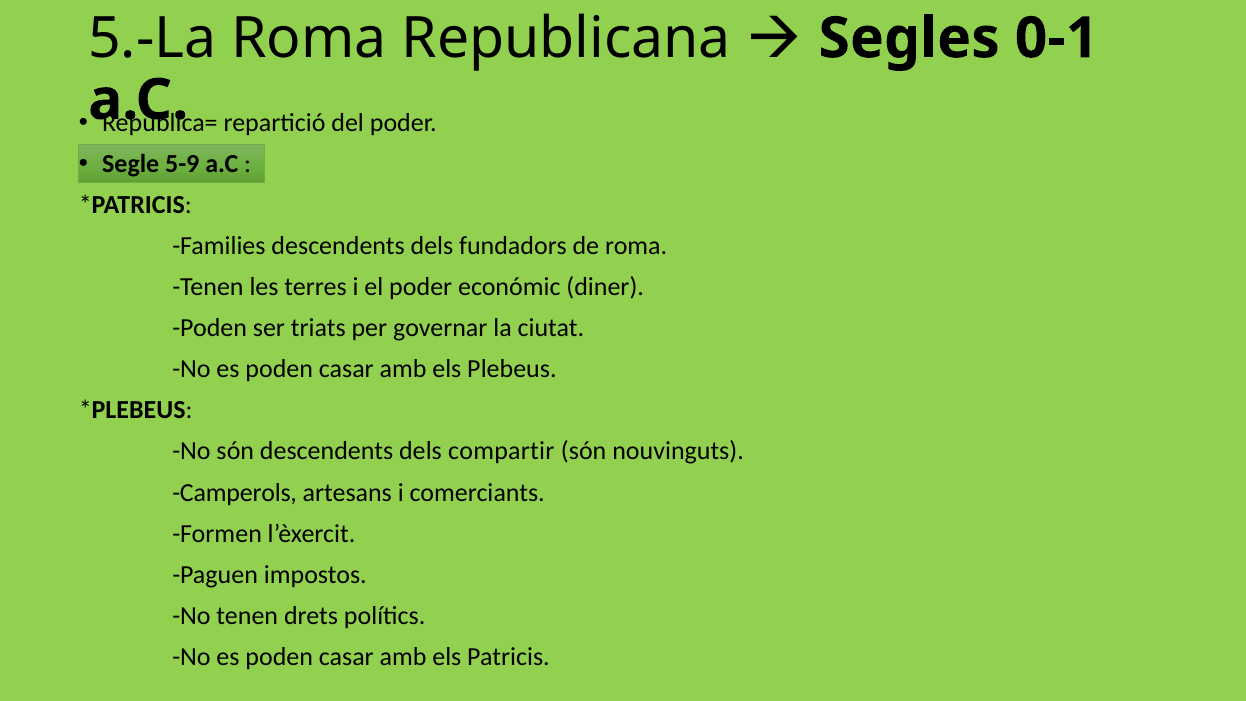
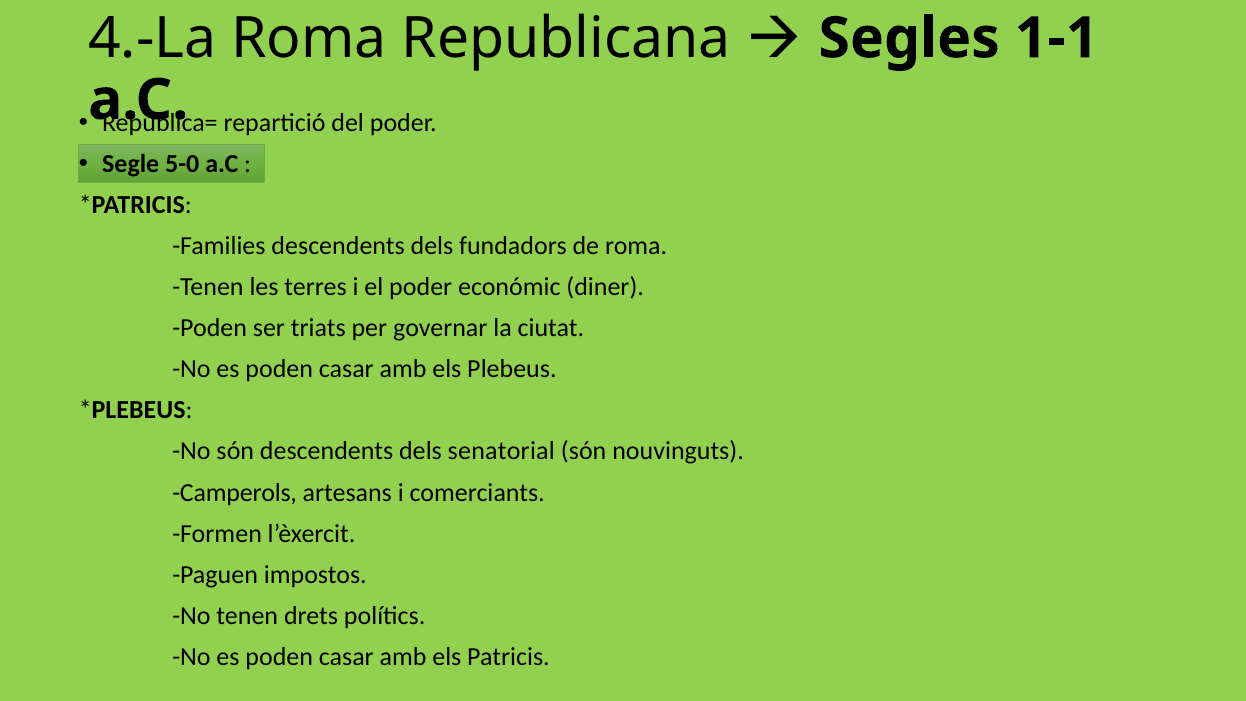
5.-La: 5.-La -> 4.-La
0-1: 0-1 -> 1-1
5-9: 5-9 -> 5-0
compartir: compartir -> senatorial
